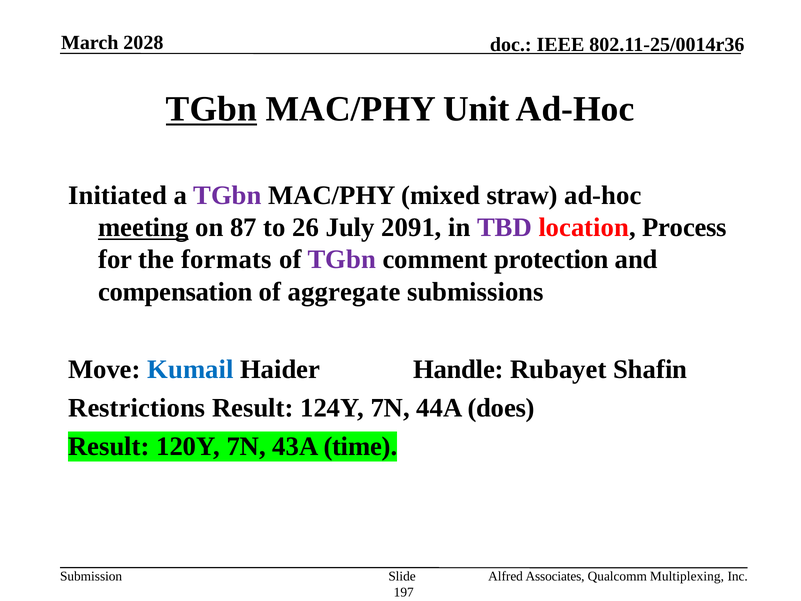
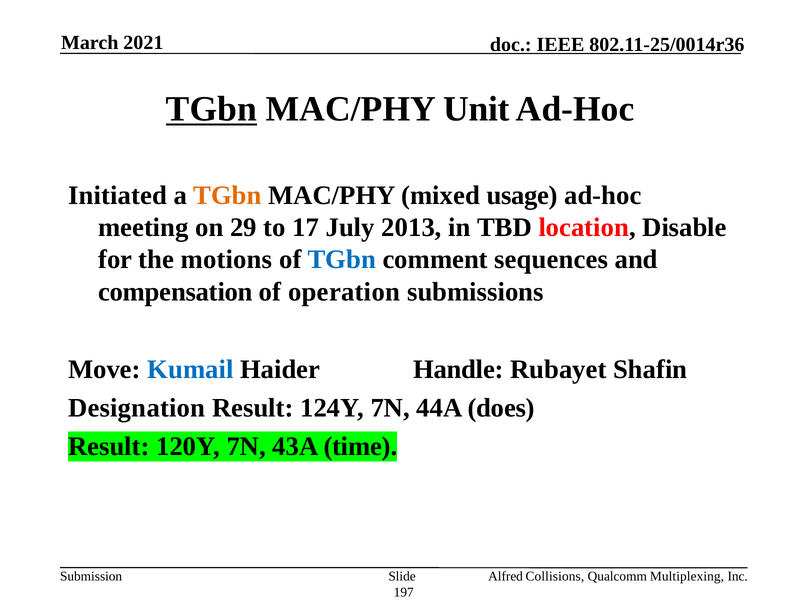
2028: 2028 -> 2021
TGbn at (227, 195) colour: purple -> orange
straw: straw -> usage
meeting underline: present -> none
87: 87 -> 29
26: 26 -> 17
2091: 2091 -> 2013
TBD colour: purple -> black
Process: Process -> Disable
formats: formats -> motions
TGbn at (342, 260) colour: purple -> blue
protection: protection -> sequences
aggregate: aggregate -> operation
Restrictions: Restrictions -> Designation
Associates: Associates -> Collisions
